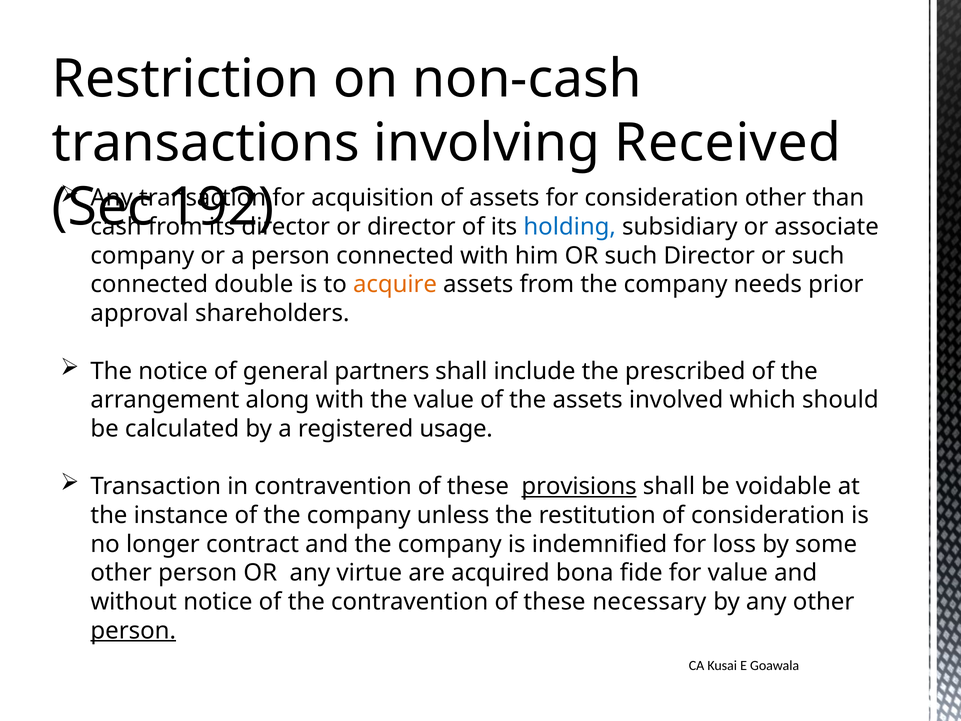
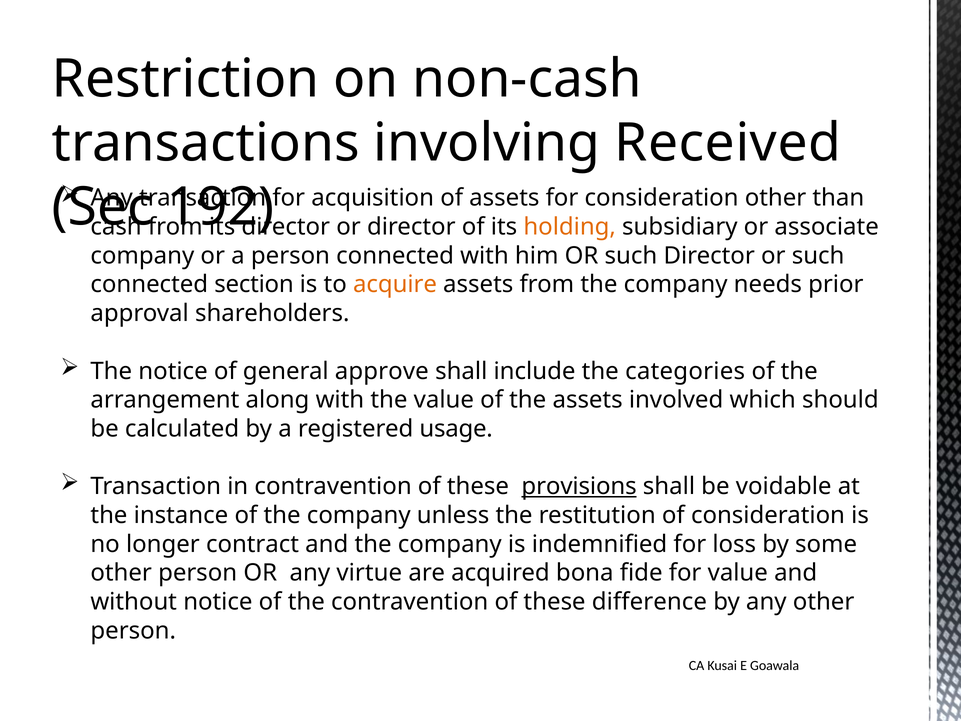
holding colour: blue -> orange
double: double -> section
partners: partners -> approve
prescribed: prescribed -> categories
necessary: necessary -> difference
person at (133, 630) underline: present -> none
